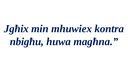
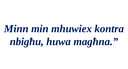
Jgħix: Jgħix -> Minn
